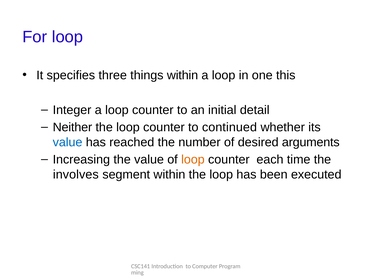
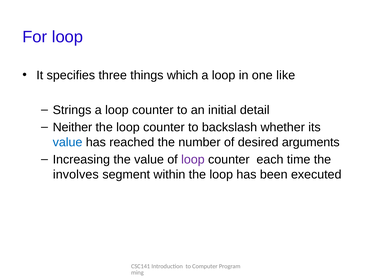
things within: within -> which
this: this -> like
Integer: Integer -> Strings
continued: continued -> backslash
loop at (193, 160) colour: orange -> purple
